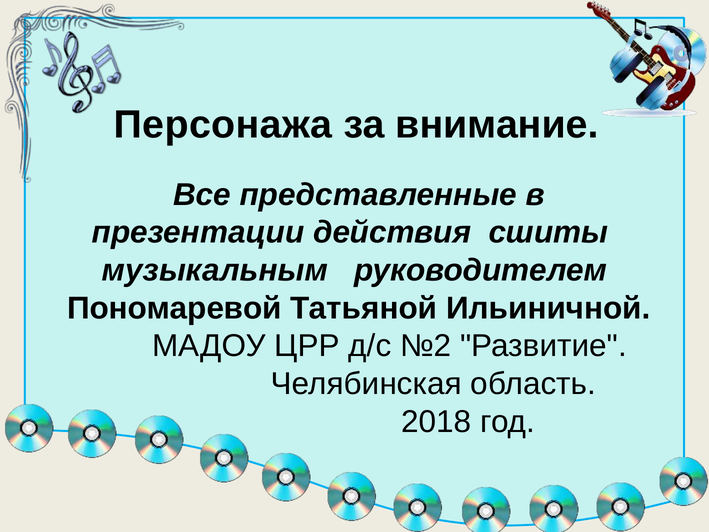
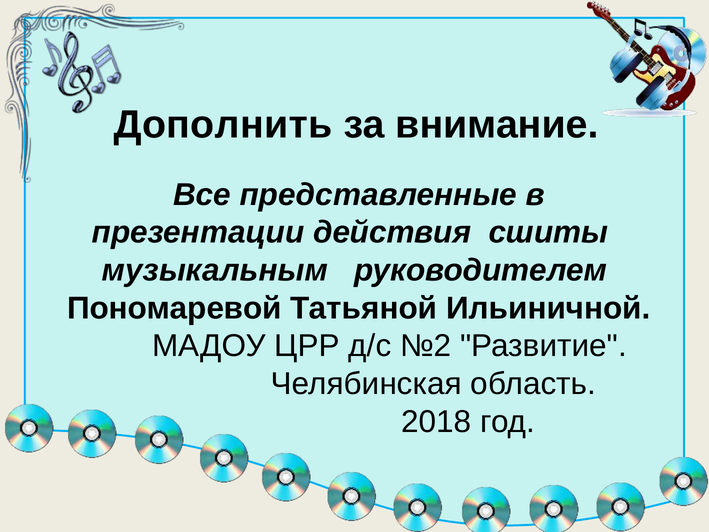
Персонажа: Персонажа -> Дополнить
